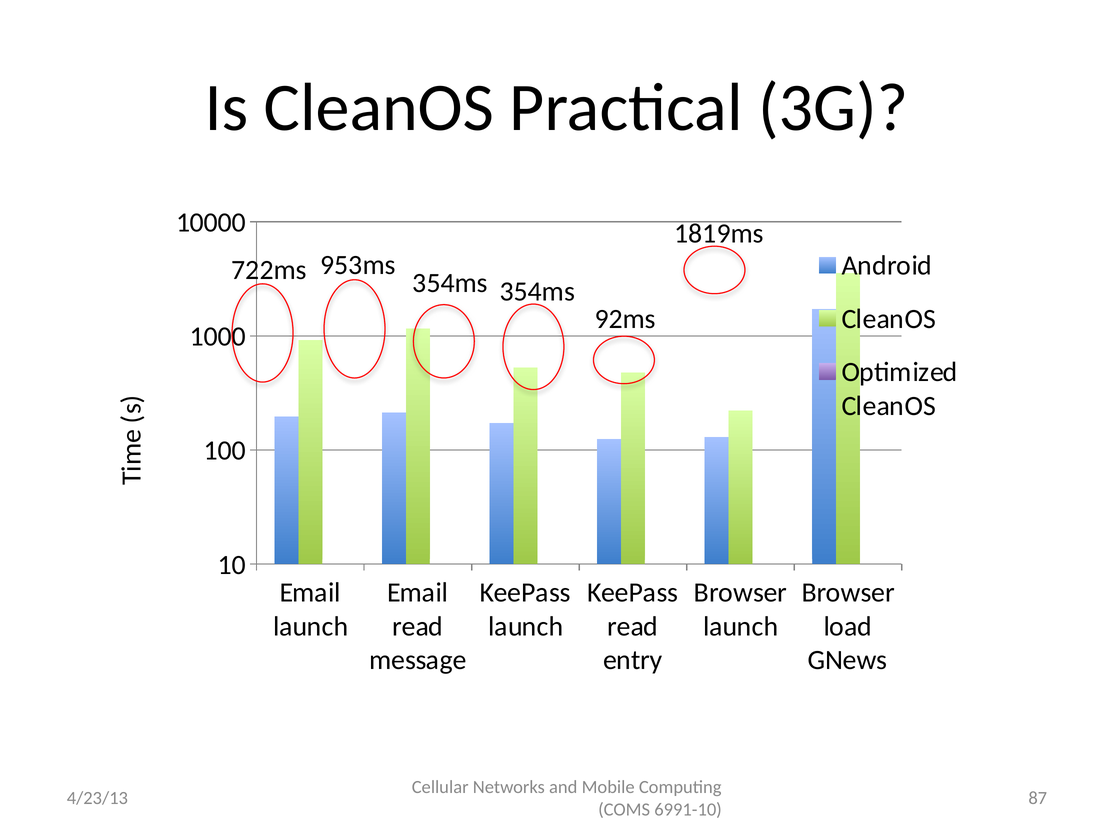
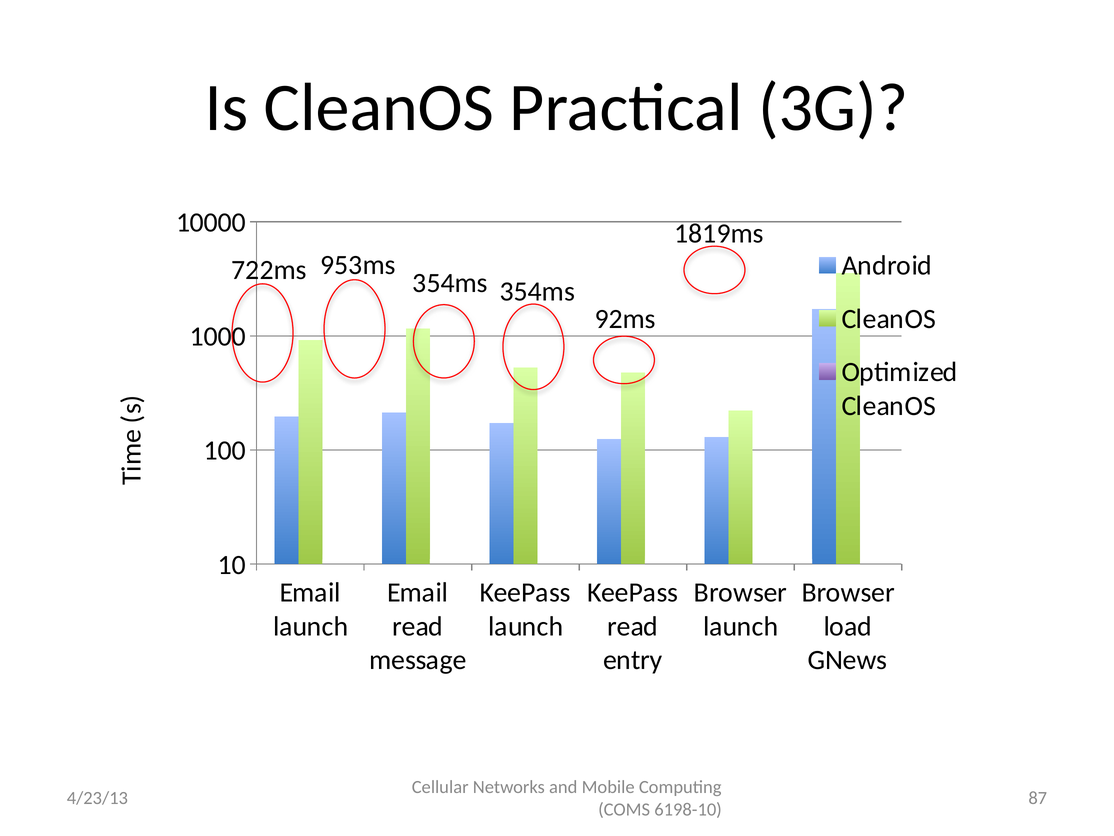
6991-10: 6991-10 -> 6198-10
